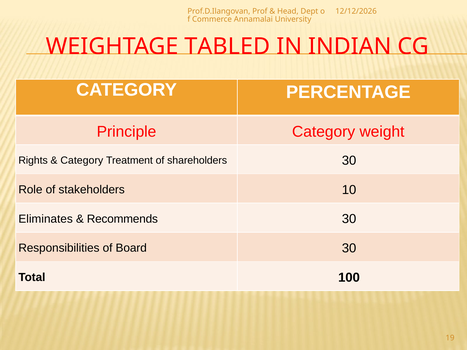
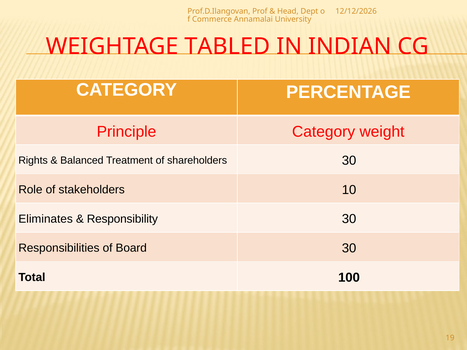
Category at (82, 160): Category -> Balanced
Recommends: Recommends -> Responsibility
